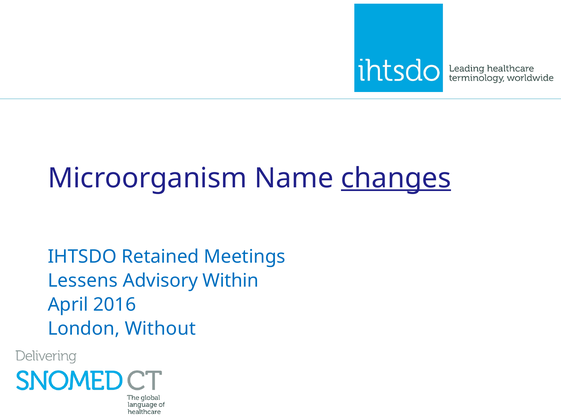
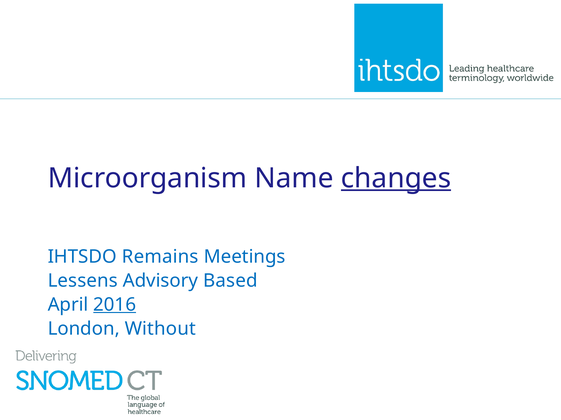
Retained: Retained -> Remains
Within: Within -> Based
2016 underline: none -> present
